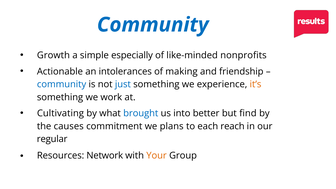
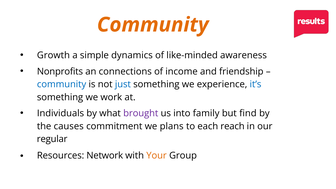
Community at (153, 25) colour: blue -> orange
especially: especially -> dynamics
nonprofits: nonprofits -> awareness
Actionable: Actionable -> Nonprofits
intolerances: intolerances -> connections
making: making -> income
it’s colour: orange -> blue
Cultivating: Cultivating -> Individuals
brought colour: blue -> purple
better: better -> family
